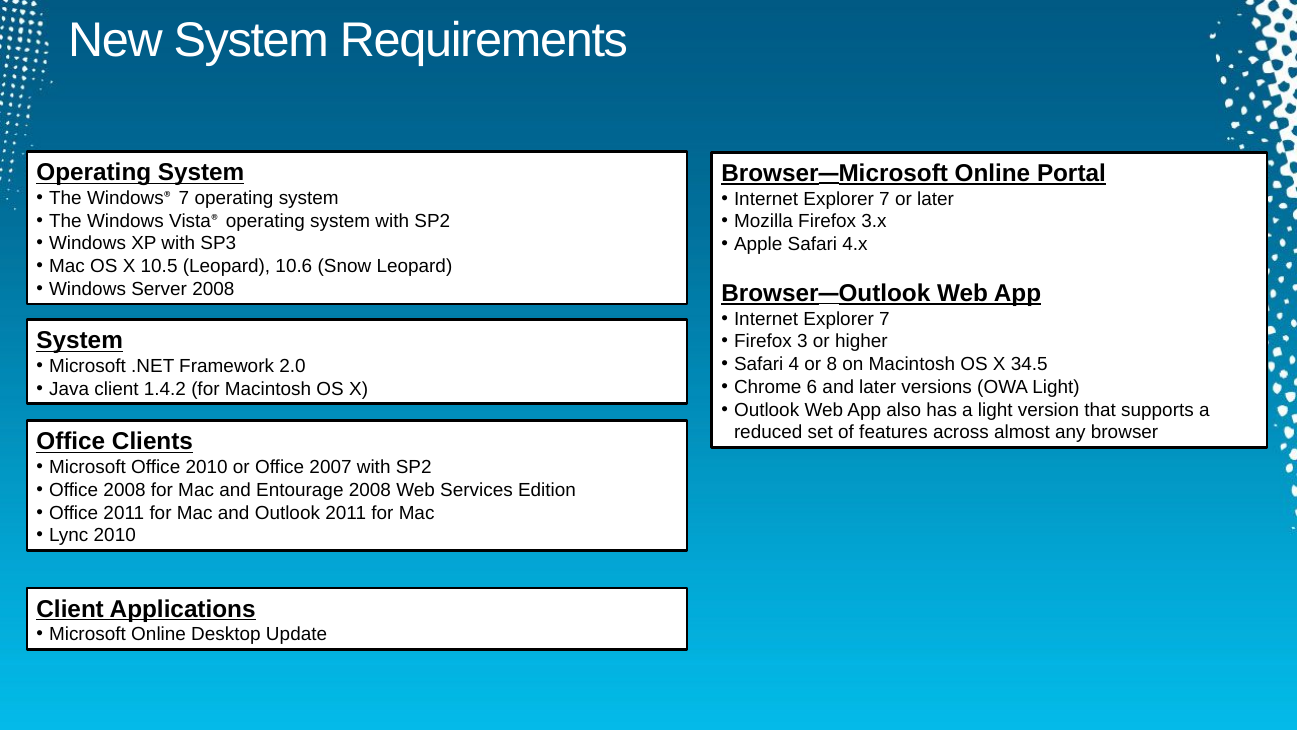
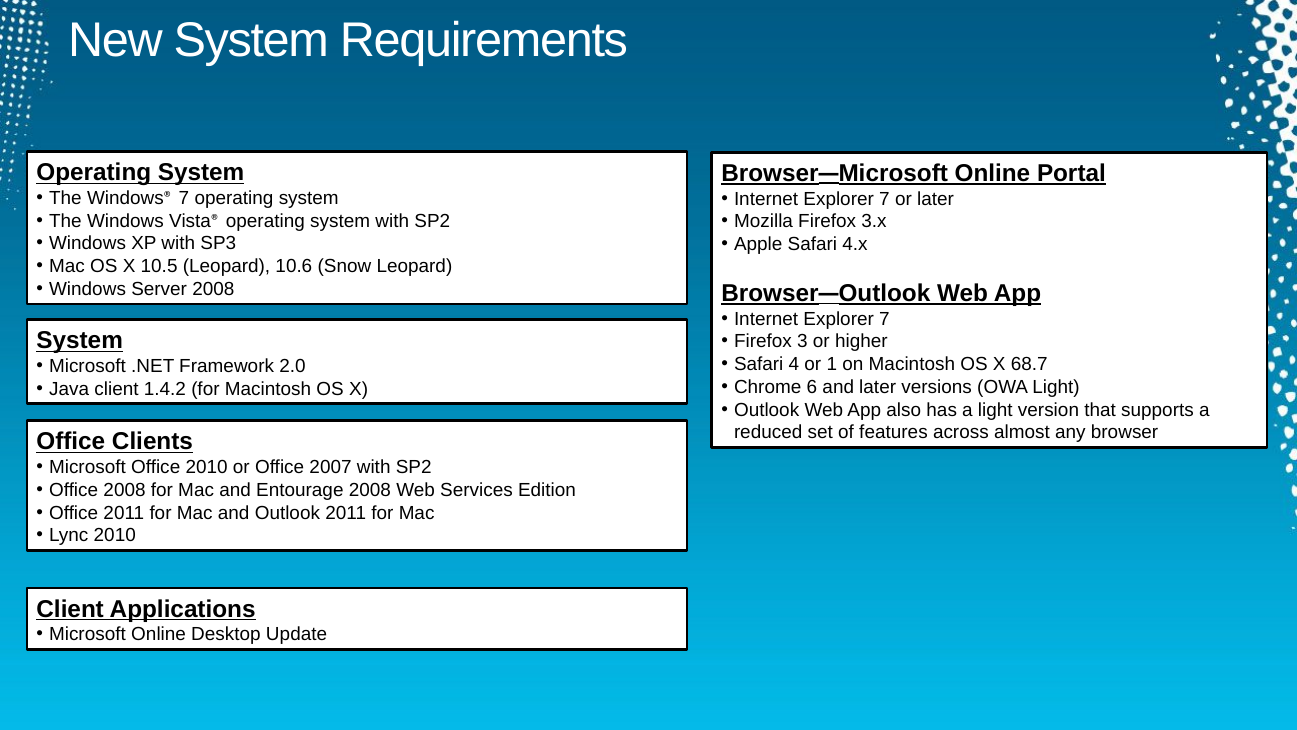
8: 8 -> 1
34.5: 34.5 -> 68.7
